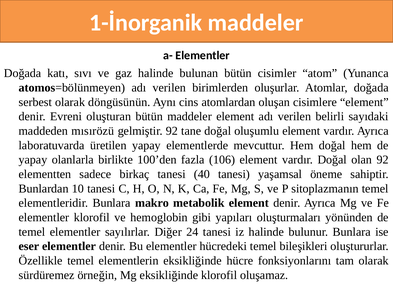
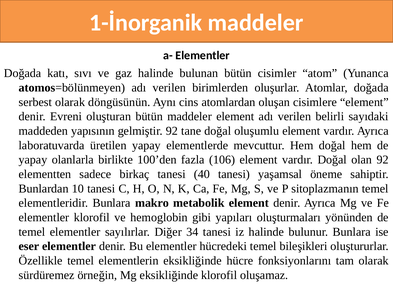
mısırözü: mısırözü -> yapısının
24: 24 -> 34
